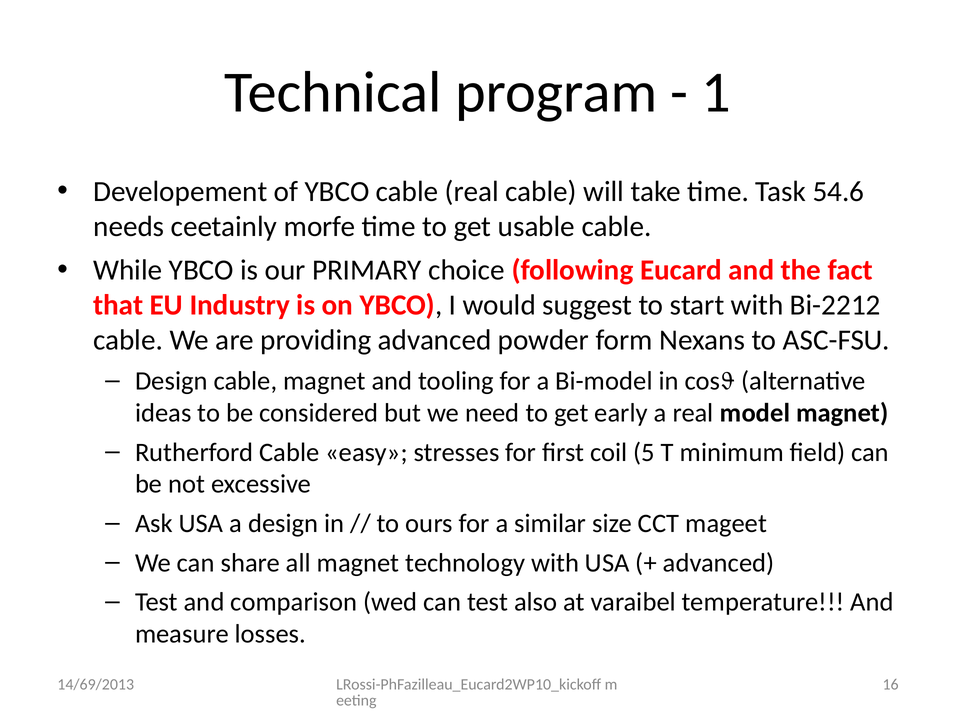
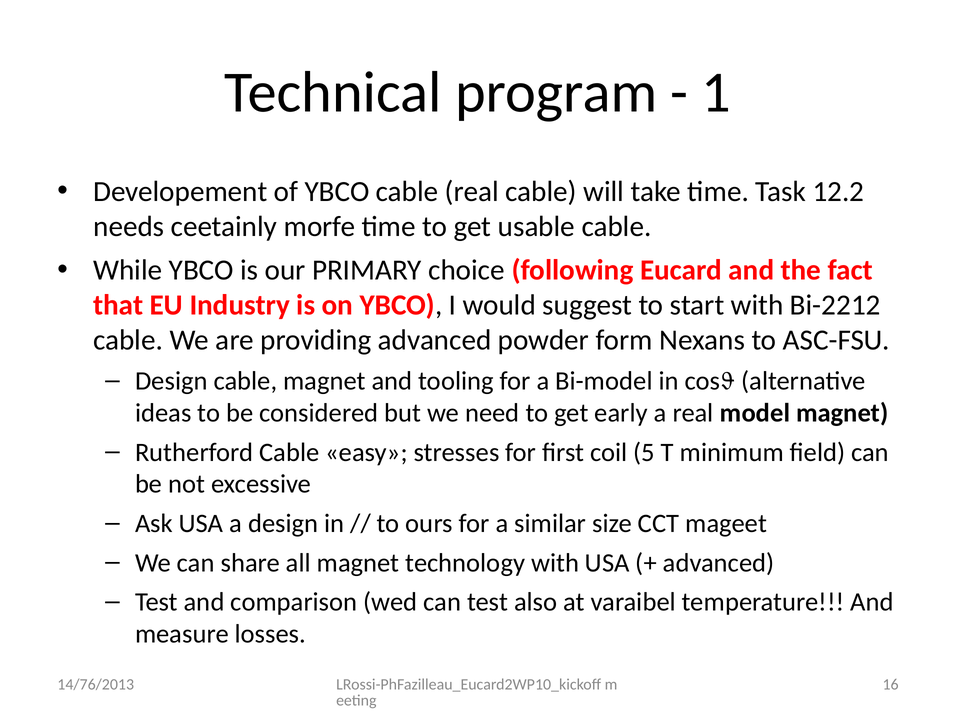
54.6: 54.6 -> 12.2
14/69/2013: 14/69/2013 -> 14/76/2013
